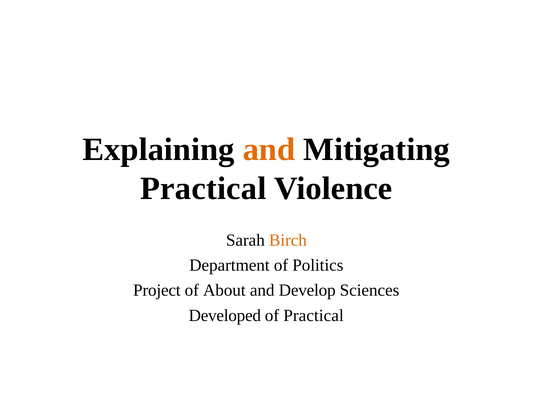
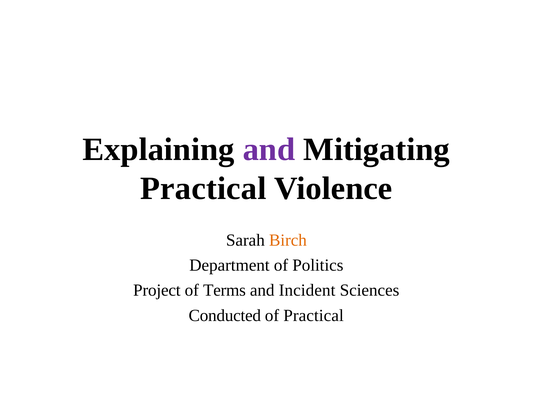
and at (269, 150) colour: orange -> purple
About: About -> Terms
Develop: Develop -> Incident
Developed: Developed -> Conducted
